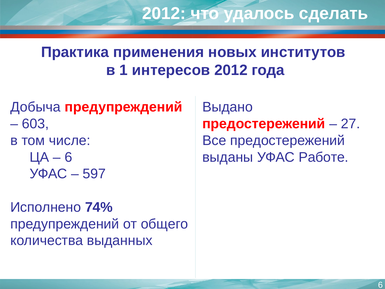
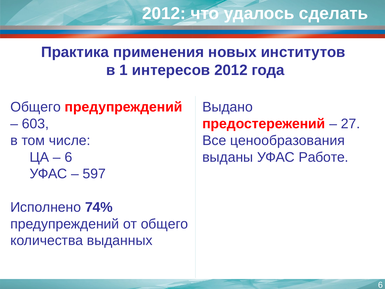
Добыча at (35, 107): Добыча -> Общего
Все предостережений: предостережений -> ценообразования
